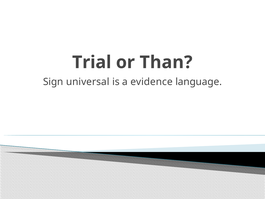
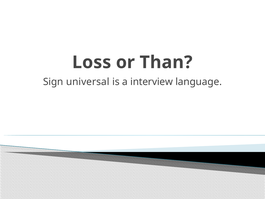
Trial: Trial -> Loss
evidence: evidence -> interview
